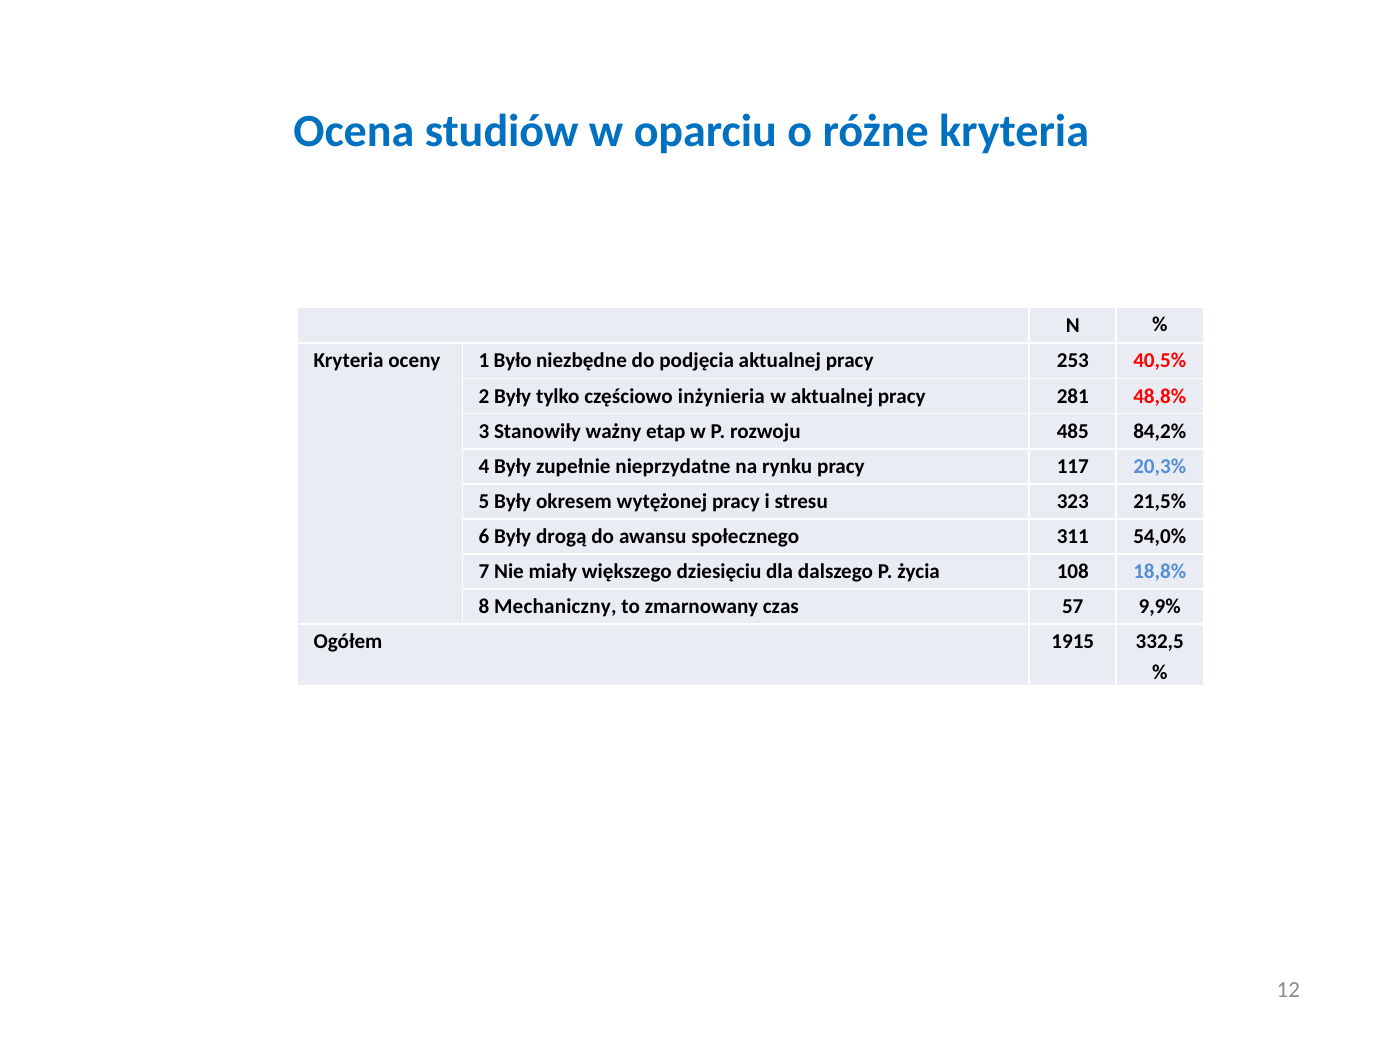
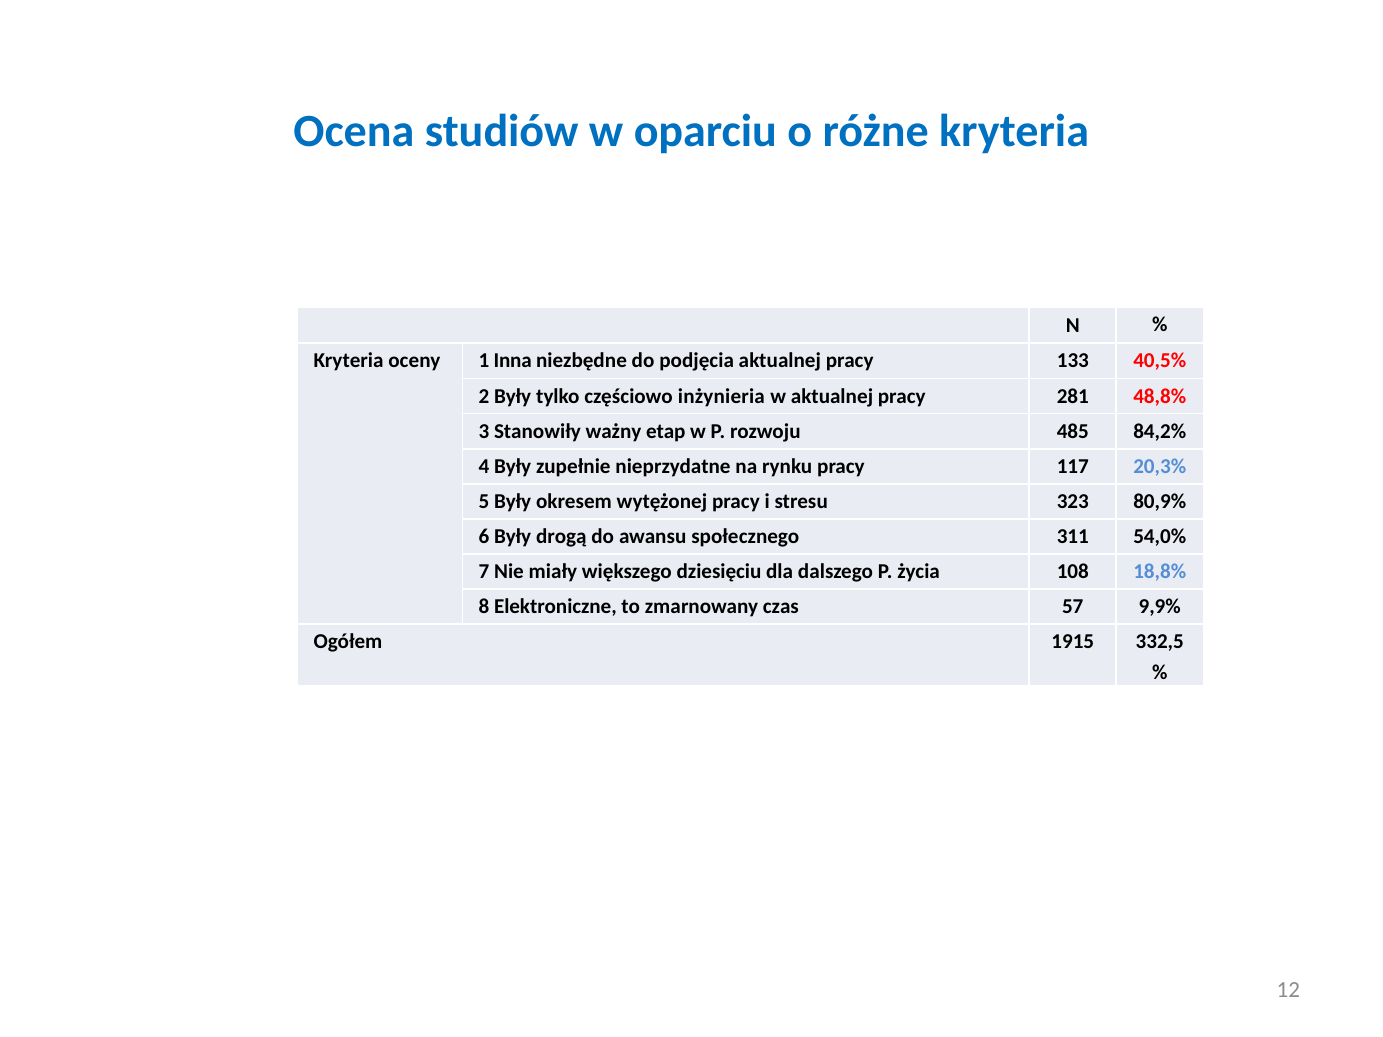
Było: Było -> Inna
253: 253 -> 133
21,5%: 21,5% -> 80,9%
Mechaniczny: Mechaniczny -> Elektroniczne
